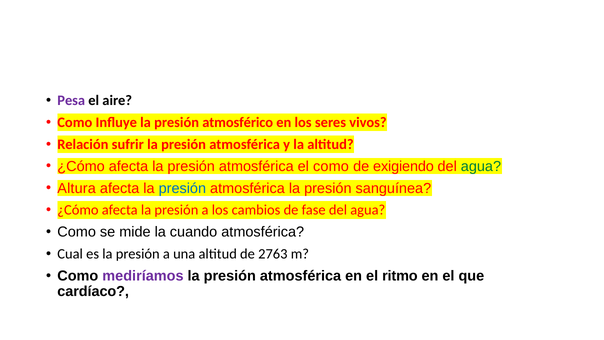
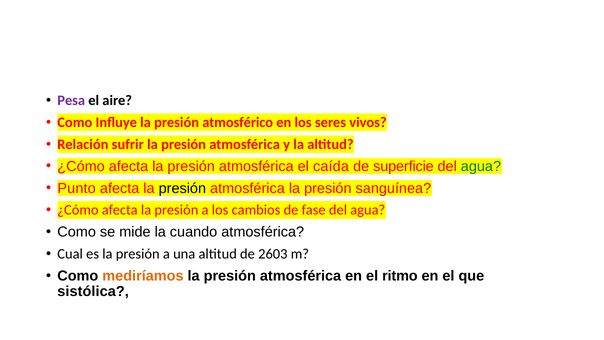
el como: como -> caída
exigiendo: exigiendo -> superficie
Altura: Altura -> Punto
presión at (182, 188) colour: blue -> black
2763: 2763 -> 2603
mediríamos colour: purple -> orange
cardíaco: cardíaco -> sistólica
